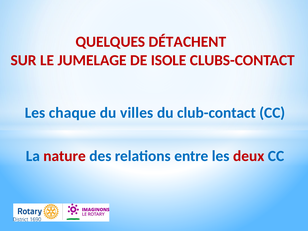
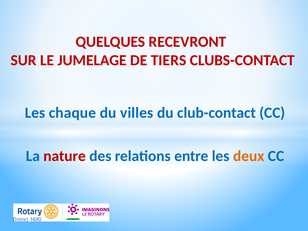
DÉTACHENT: DÉTACHENT -> RECEVRONT
ISOLE: ISOLE -> TIERS
deux colour: red -> orange
